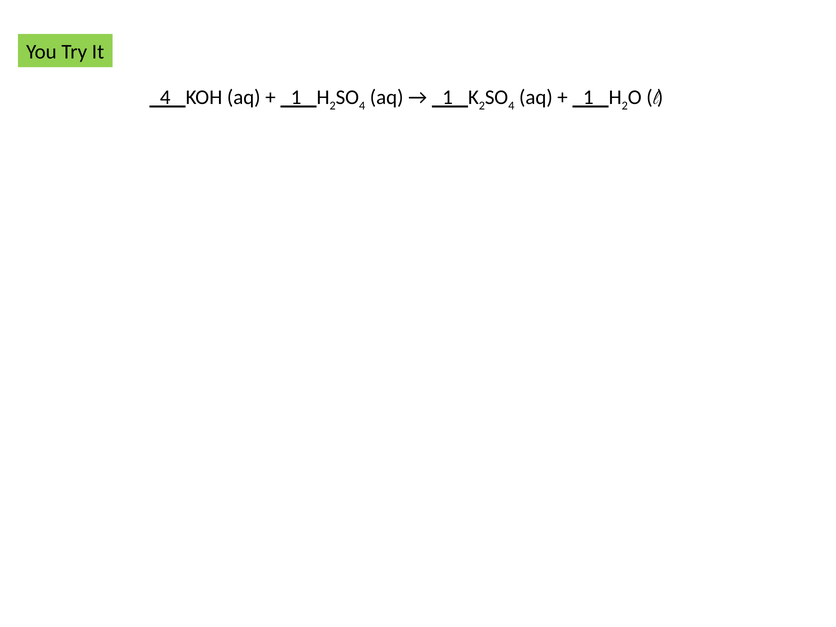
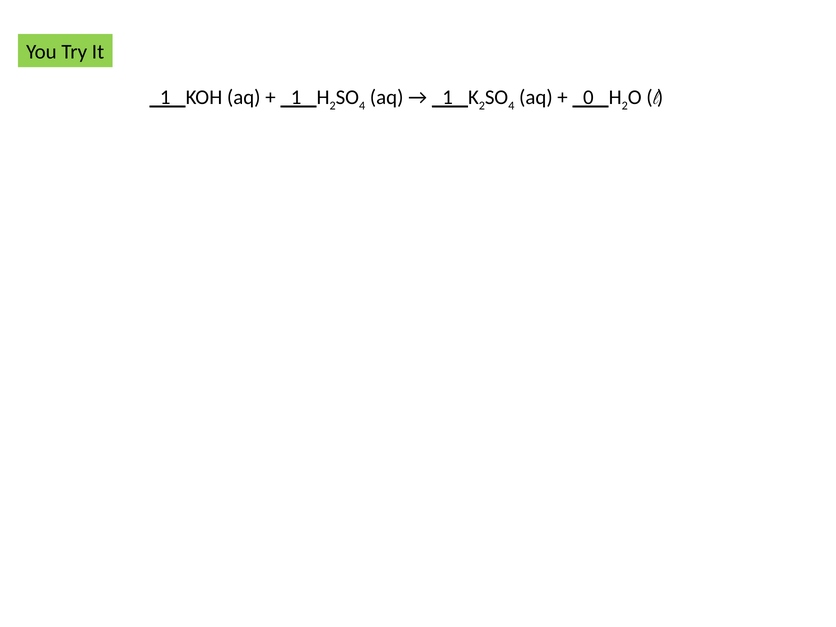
_4_ at (165, 97): _4_ -> _1_
_1_ at (588, 97): _1_ -> _0_
